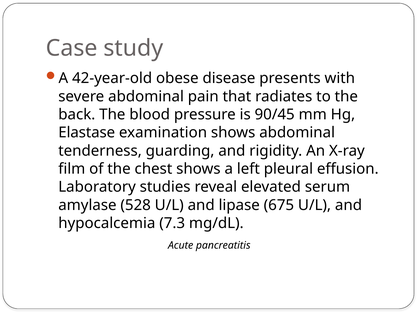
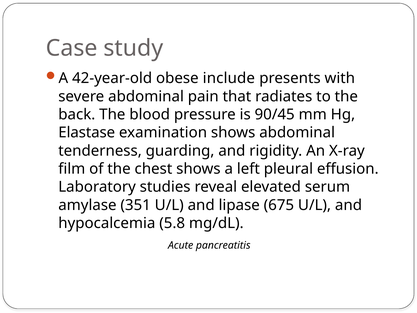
disease: disease -> include
528: 528 -> 351
7.3: 7.3 -> 5.8
